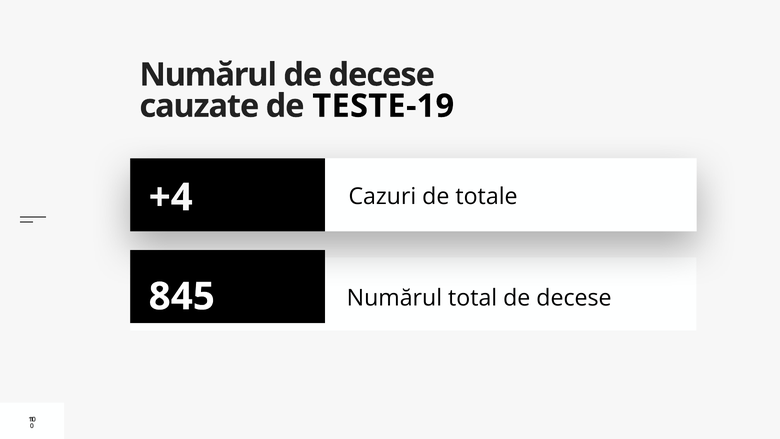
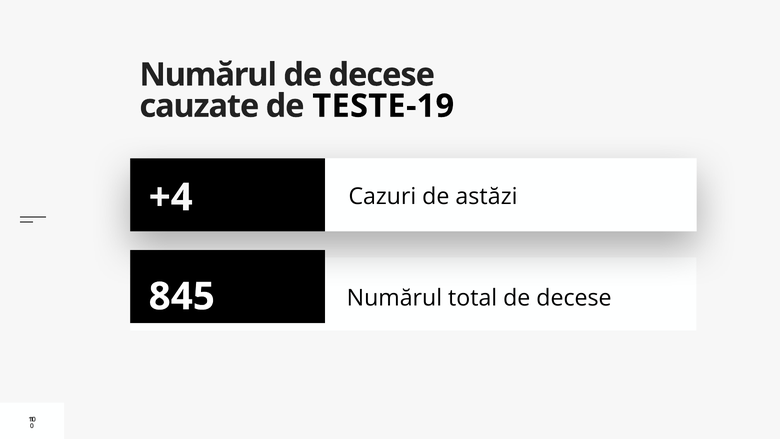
totale: totale -> astăzi
